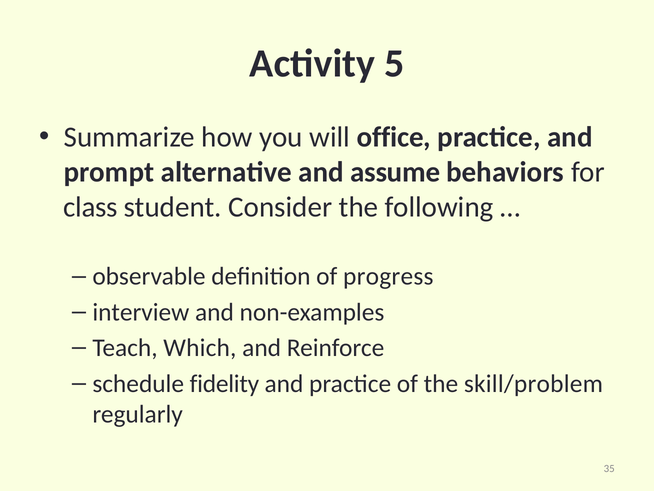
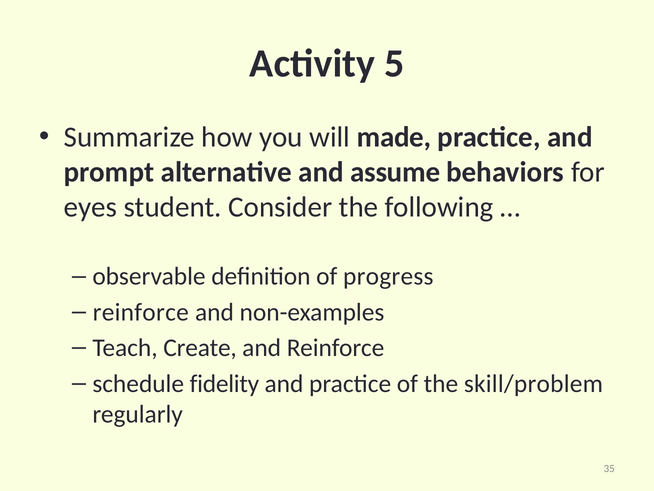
office: office -> made
class: class -> eyes
interview at (141, 312): interview -> reinforce
Which: Which -> Create
